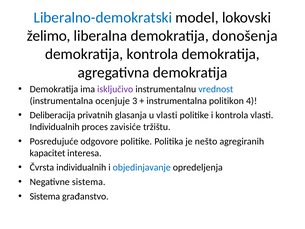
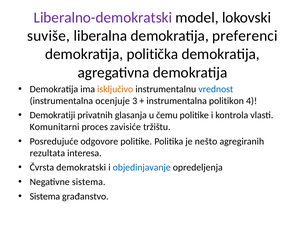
Liberalno-demokratski colour: blue -> purple
želimo: želimo -> suviše
donošenja: donošenja -> preferenci
demokratija kontrola: kontrola -> politička
isključivo colour: purple -> orange
Deliberacija: Deliberacija -> Demokratiji
u vlasti: vlasti -> čemu
Individualnih at (55, 127): Individualnih -> Komunitarni
kapacitet: kapacitet -> rezultata
Čvrsta individualnih: individualnih -> demokratski
